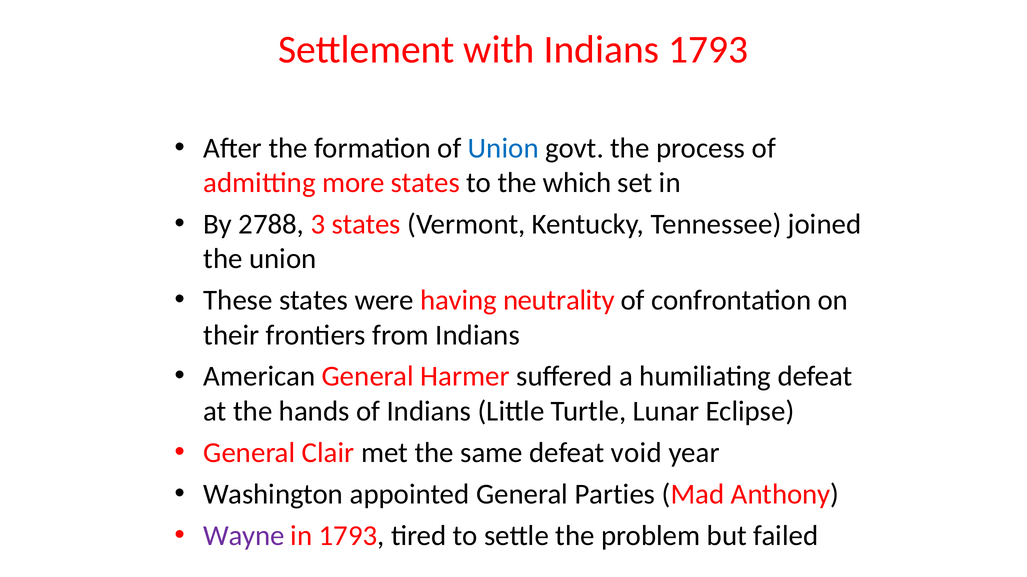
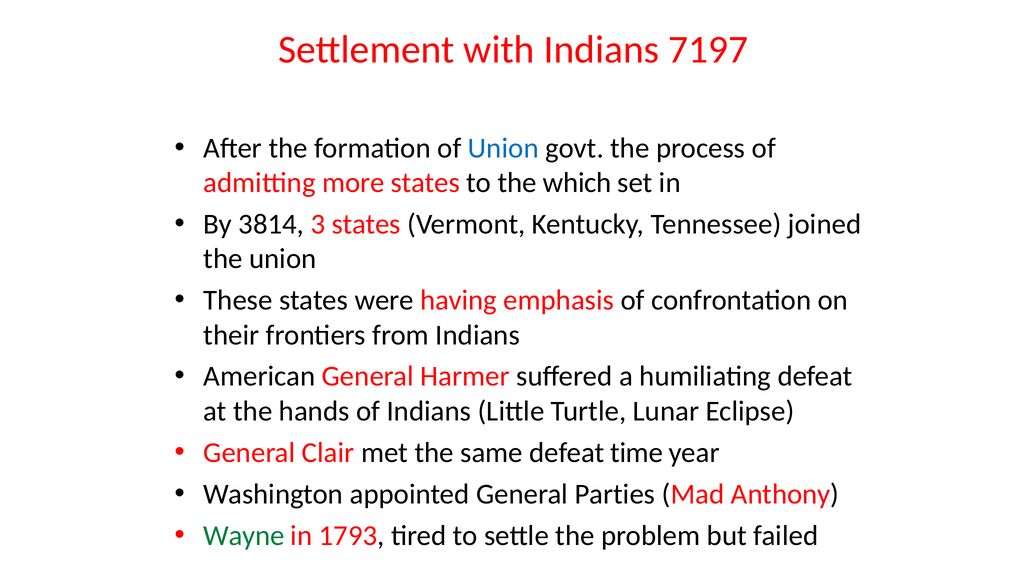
Indians 1793: 1793 -> 7197
2788: 2788 -> 3814
neutrality: neutrality -> emphasis
void: void -> time
Wayne colour: purple -> green
